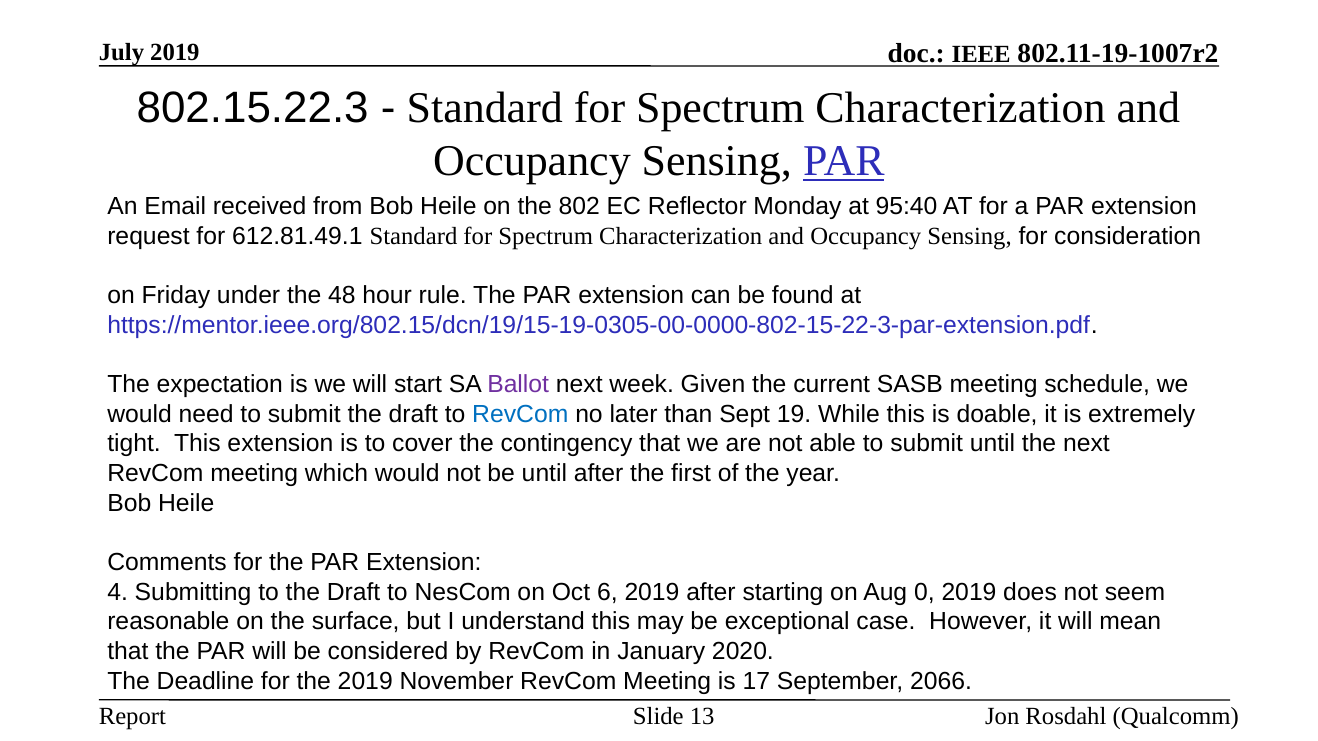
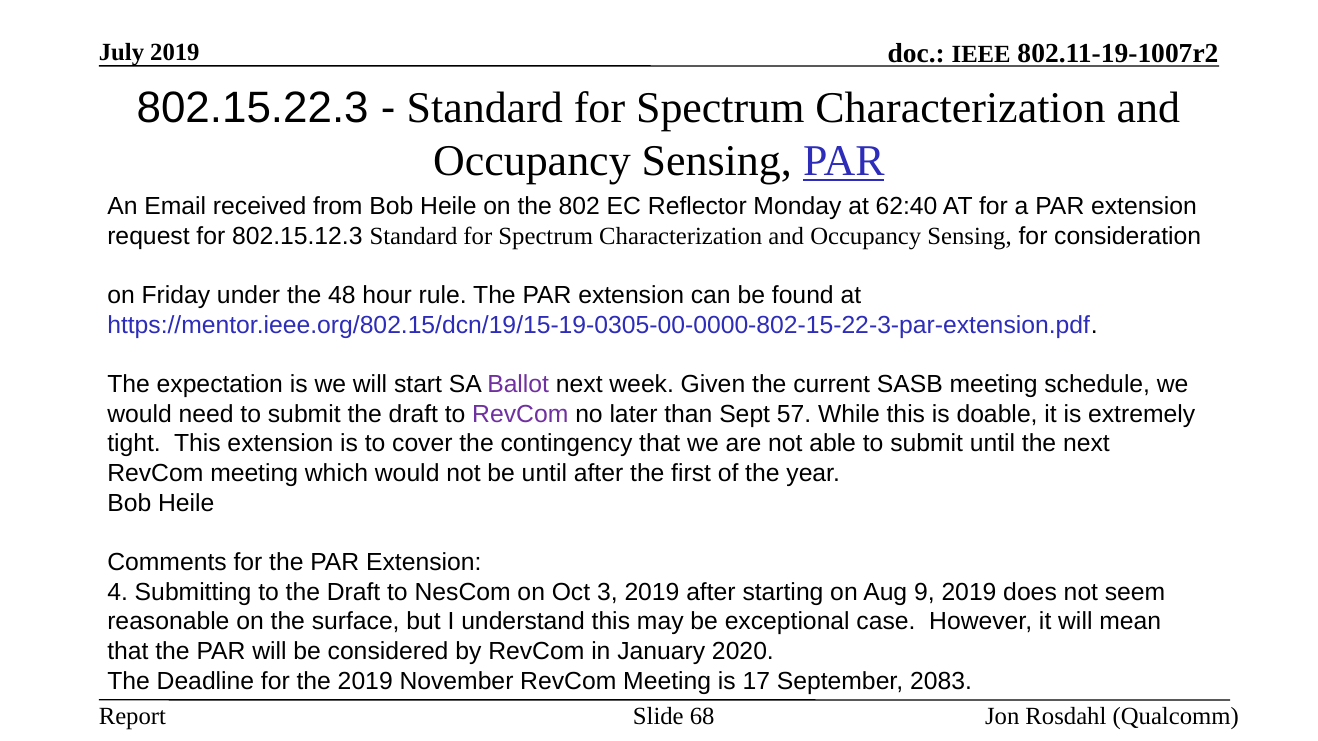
95:40: 95:40 -> 62:40
612.81.49.1: 612.81.49.1 -> 802.15.12.3
RevCom at (520, 414) colour: blue -> purple
19: 19 -> 57
6: 6 -> 3
0: 0 -> 9
2066: 2066 -> 2083
13: 13 -> 68
